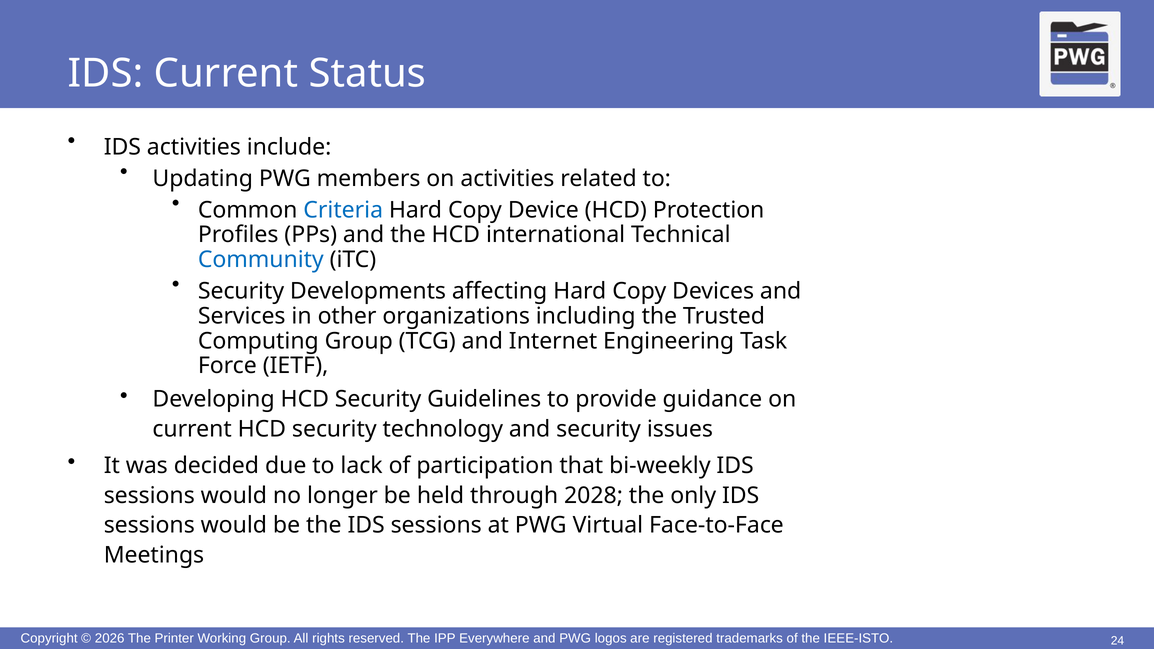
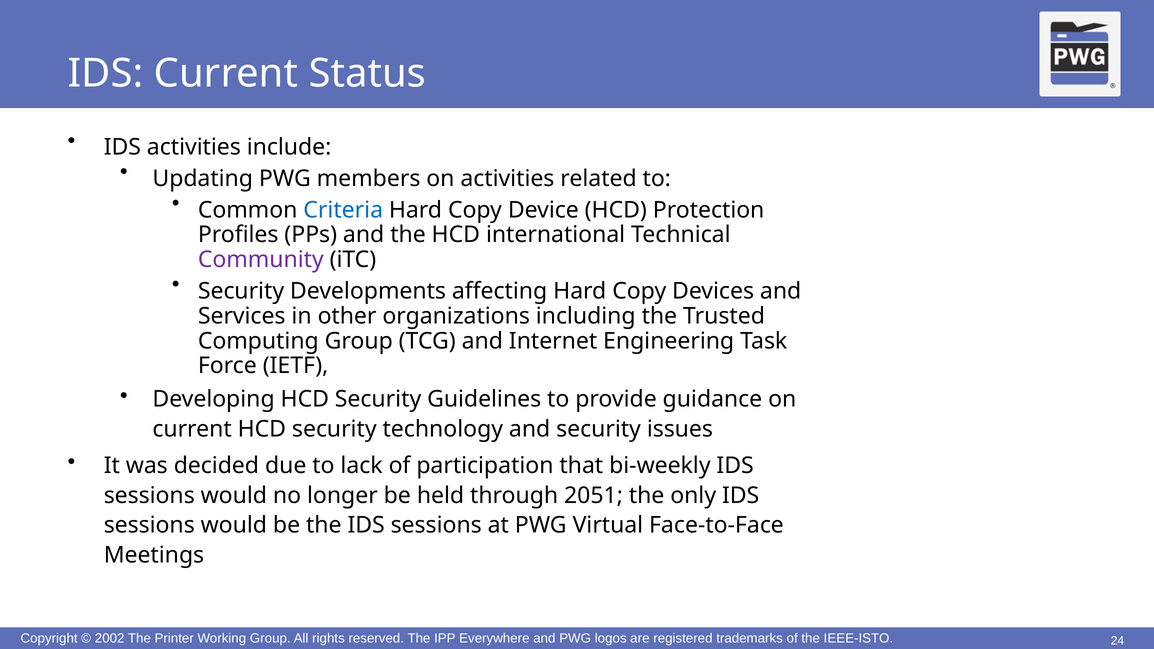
Community colour: blue -> purple
2028: 2028 -> 2051
2026: 2026 -> 2002
